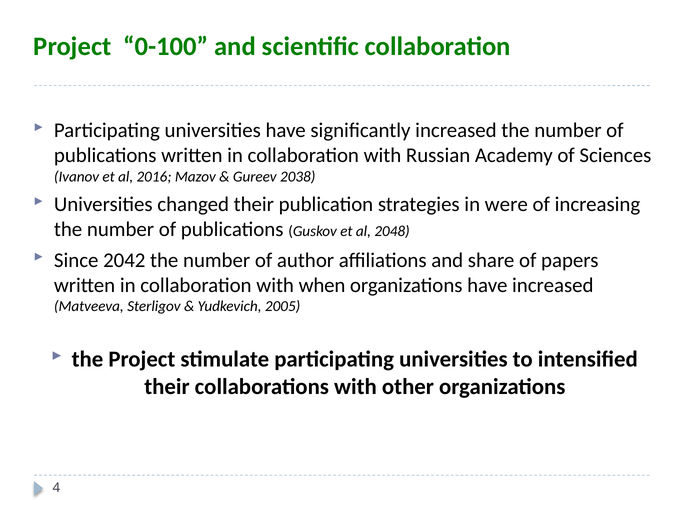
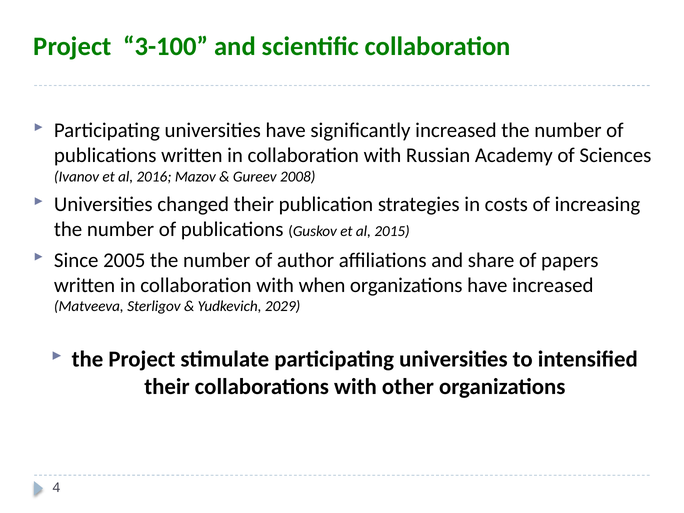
0-100: 0-100 -> 3-100
2038: 2038 -> 2008
were: were -> costs
2048: 2048 -> 2015
2042: 2042 -> 2005
2005: 2005 -> 2029
